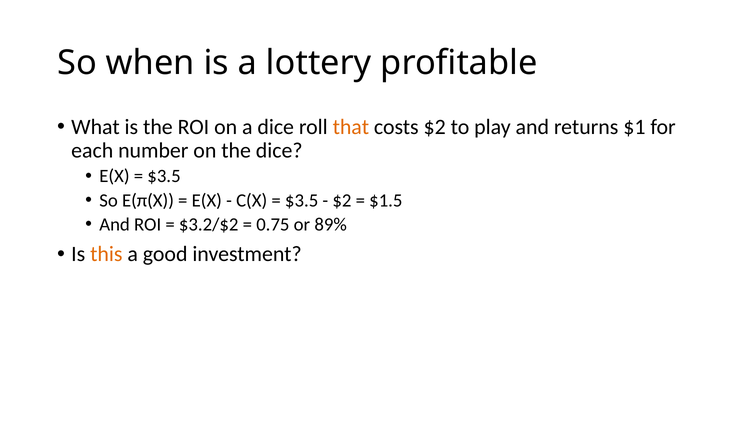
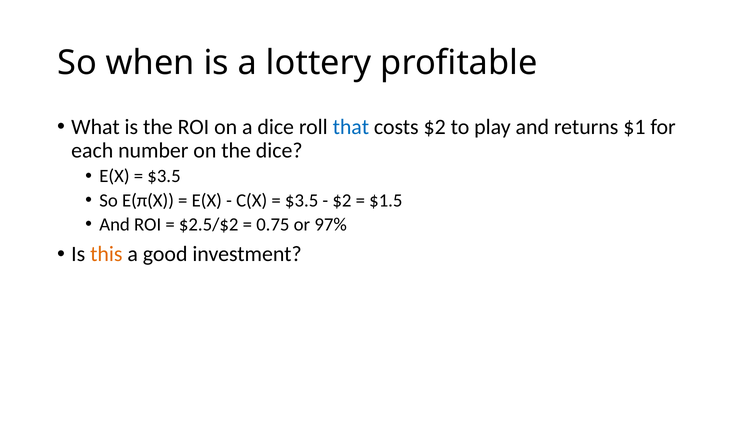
that colour: orange -> blue
$3.2/$2: $3.2/$2 -> $2.5/$2
89%: 89% -> 97%
